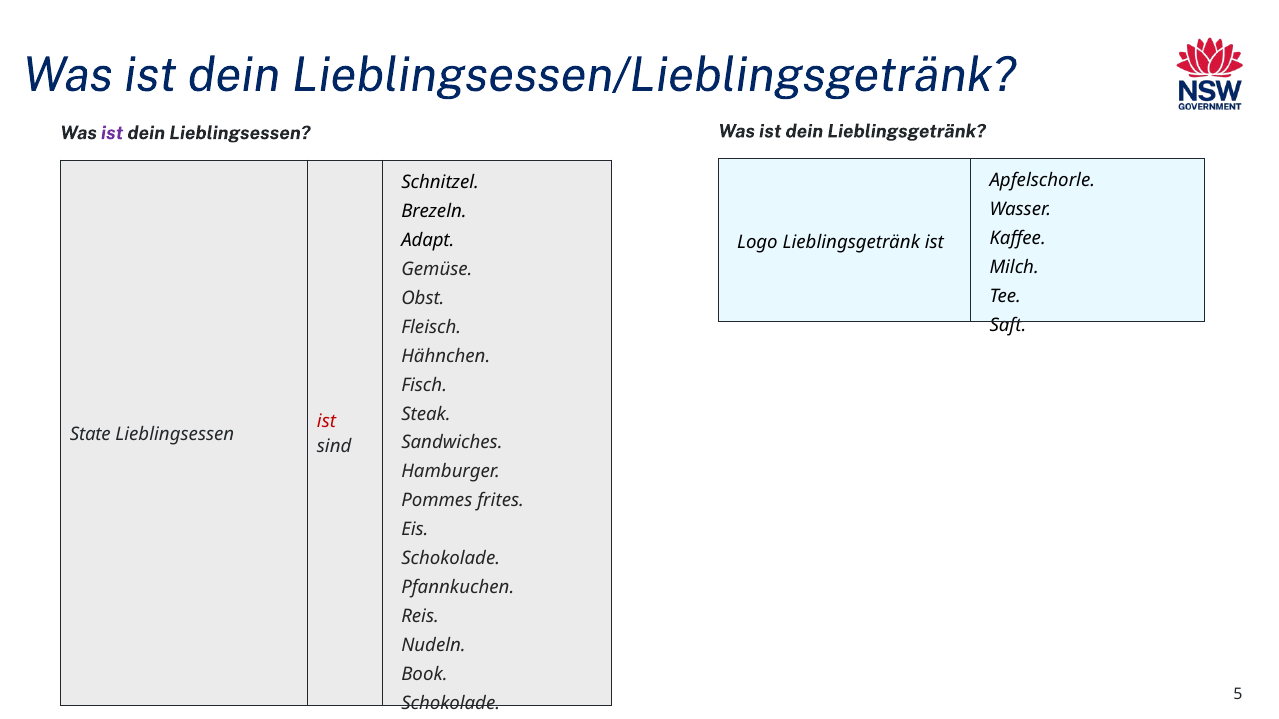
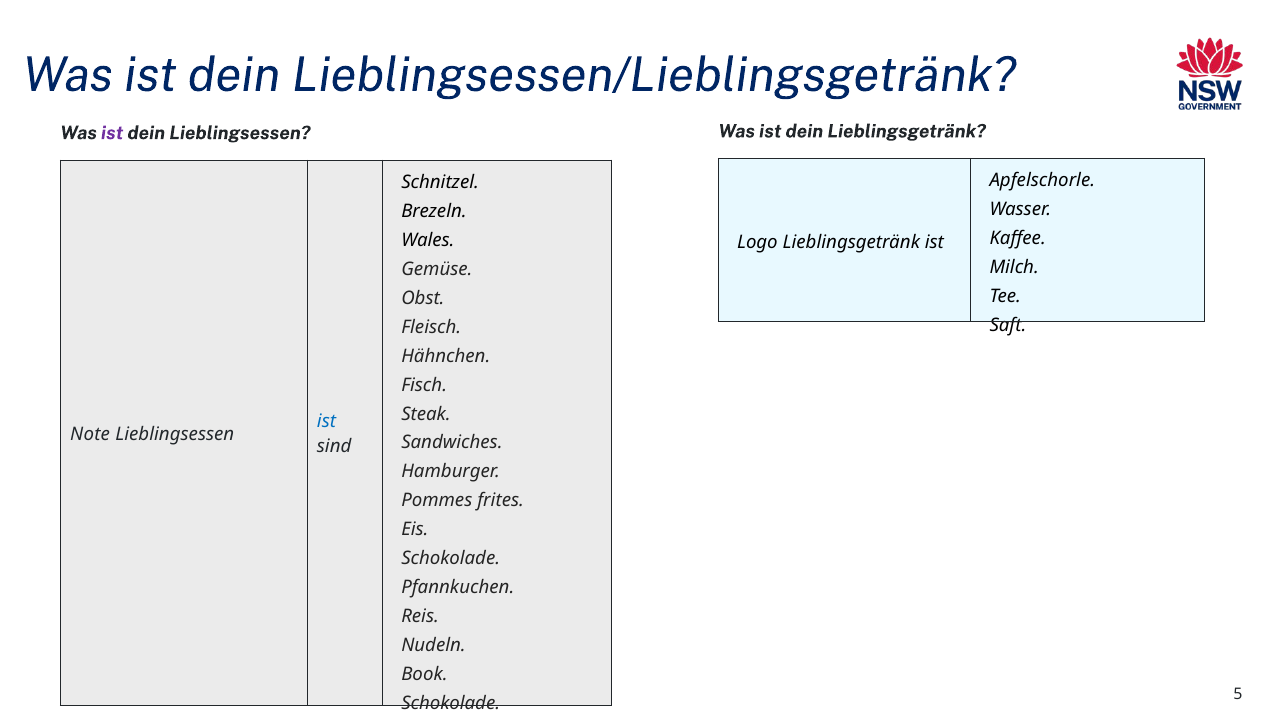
Adapt: Adapt -> Wales
ist at (326, 421) colour: red -> blue
State: State -> Note
